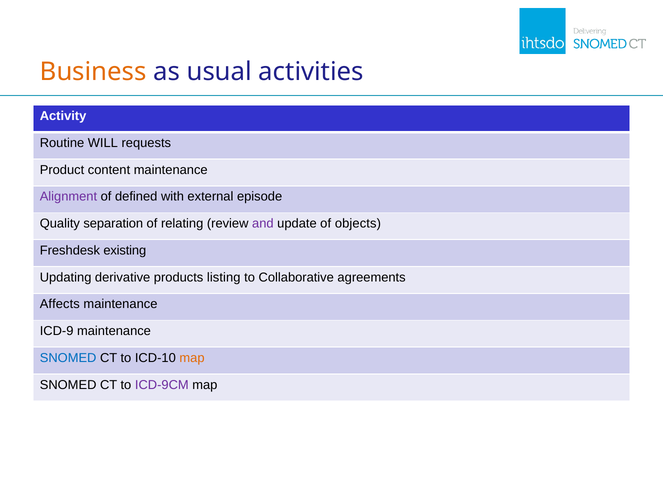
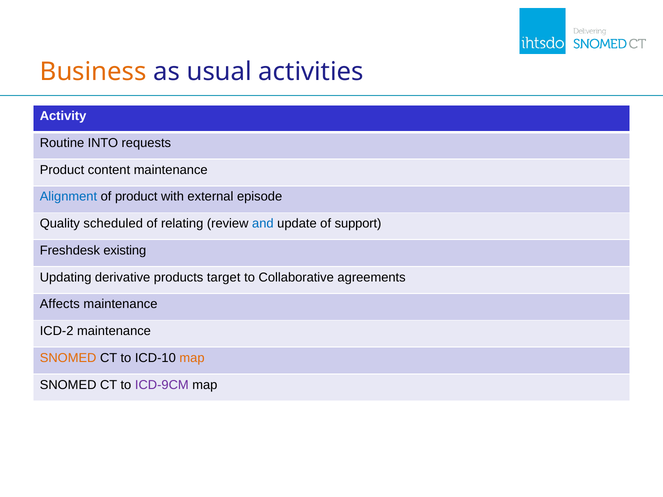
WILL: WILL -> INTO
Alignment colour: purple -> blue
of defined: defined -> product
separation: separation -> scheduled
and colour: purple -> blue
objects: objects -> support
listing: listing -> target
ICD-9: ICD-9 -> ICD-2
SNOMED at (68, 358) colour: blue -> orange
